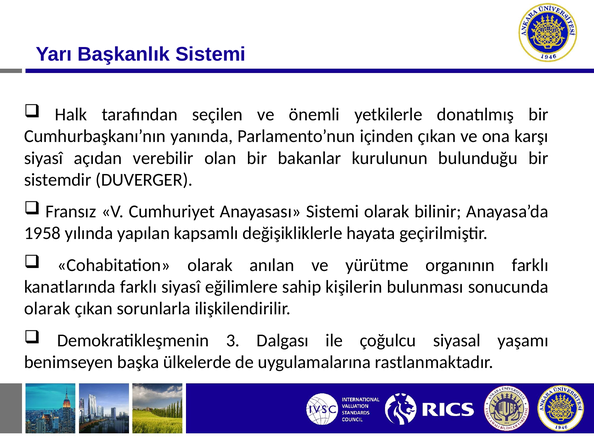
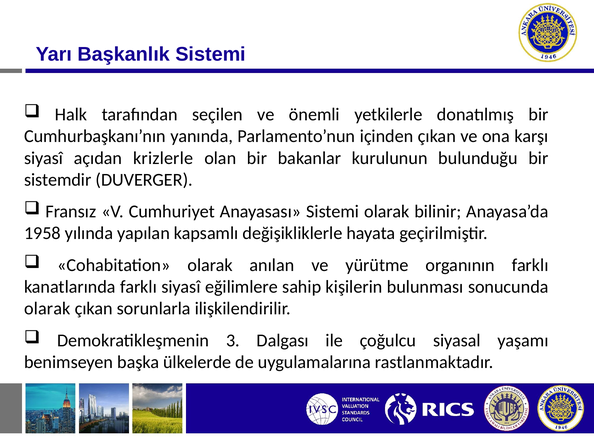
verebilir: verebilir -> krizlerle
